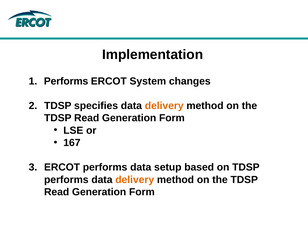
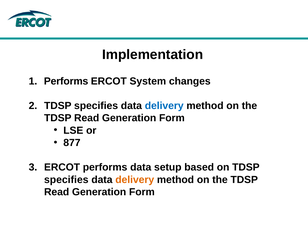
delivery at (164, 106) colour: orange -> blue
167: 167 -> 877
performs at (66, 180): performs -> specifies
